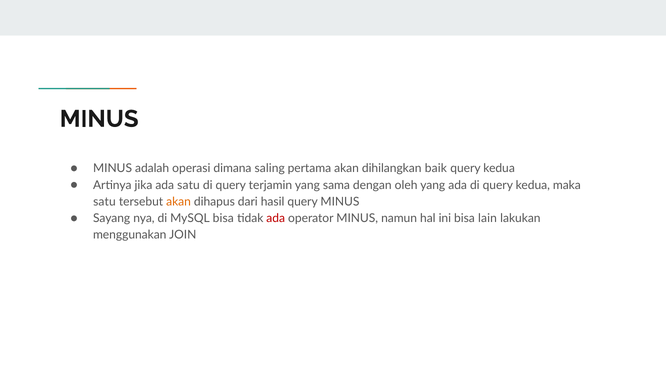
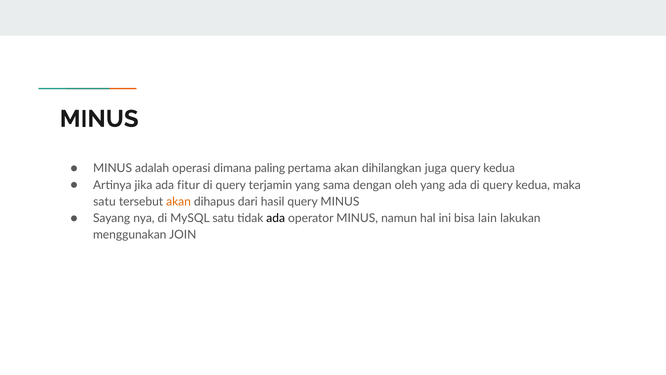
saling: saling -> paling
baik: baik -> juga
ada satu: satu -> fitur
MySQL bisa: bisa -> satu
ada at (276, 218) colour: red -> black
